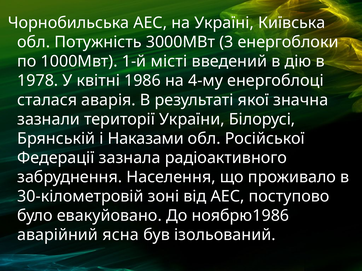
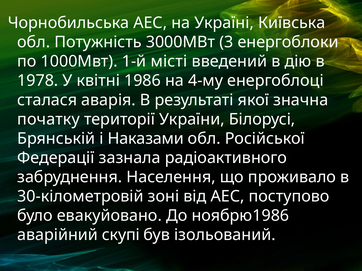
зазнали: зазнали -> початку
ясна: ясна -> скупі
